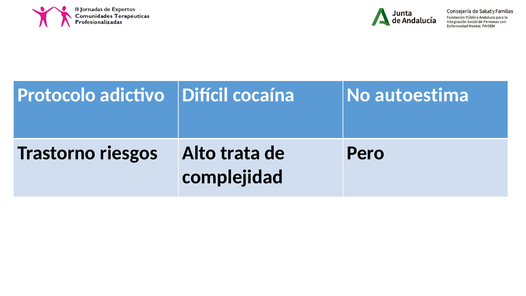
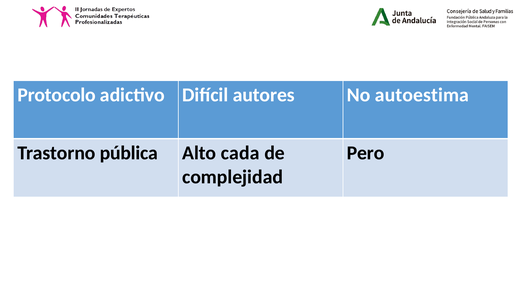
cocaína: cocaína -> autores
riesgos: riesgos -> pública
trata: trata -> cada
